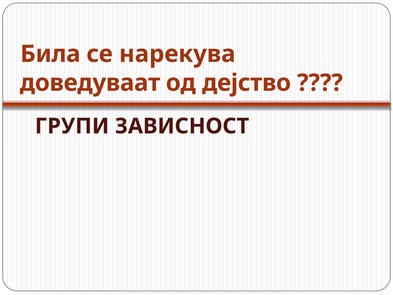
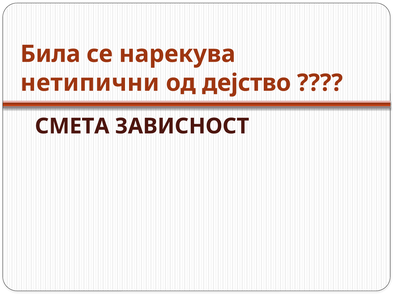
доведуваат: доведуваат -> нетипични
ГРУПИ: ГРУПИ -> СМЕТА
